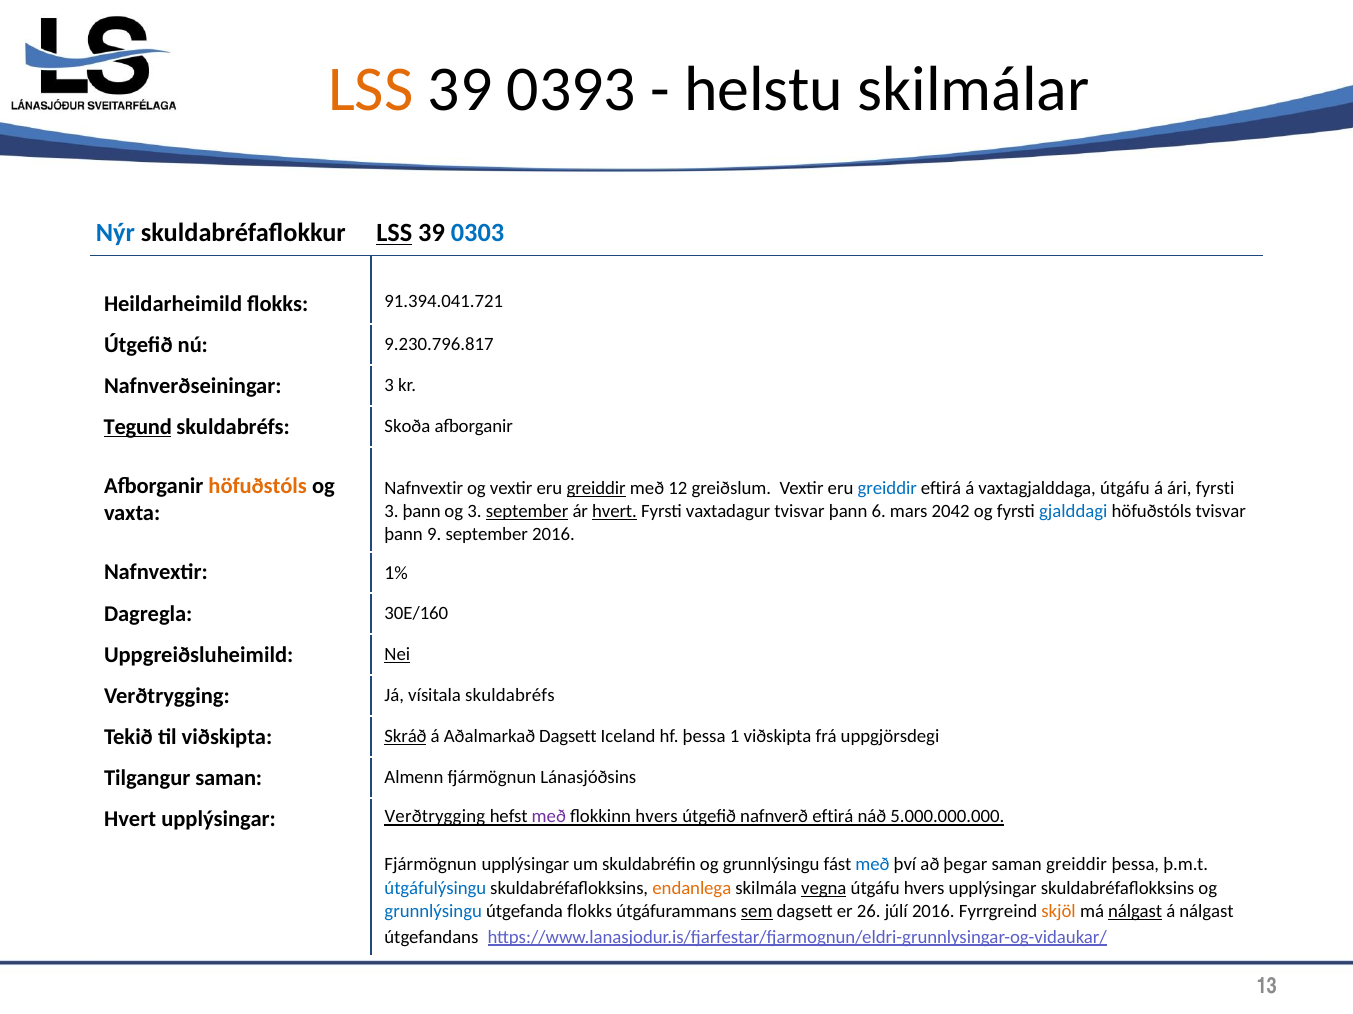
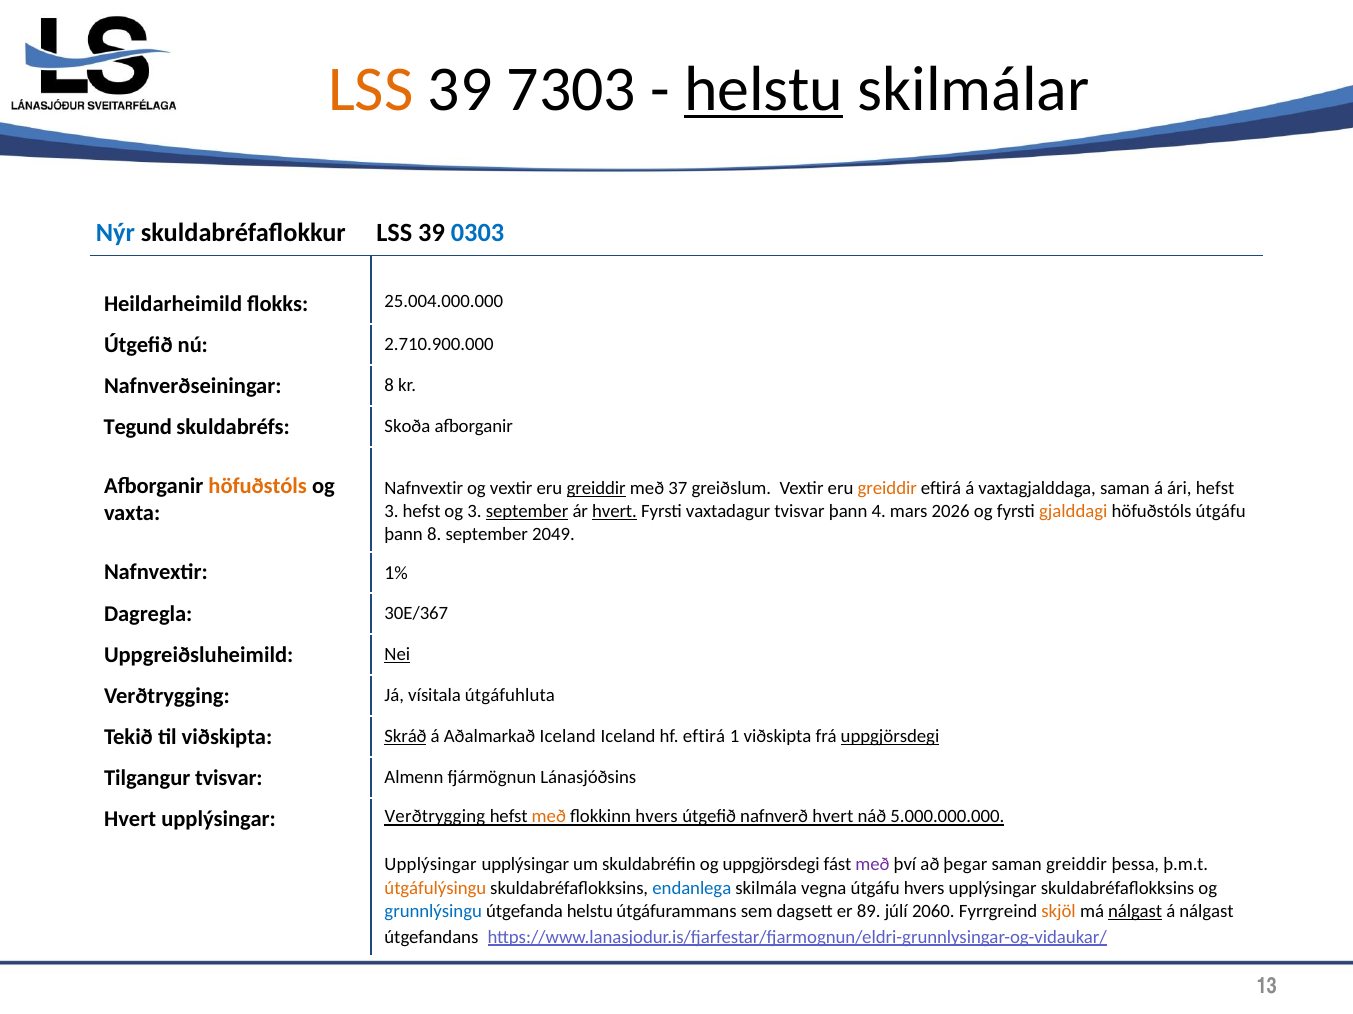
0393: 0393 -> 7303
helstu at (764, 89) underline: none -> present
LSS at (394, 233) underline: present -> none
91.394.041.721: 91.394.041.721 -> 25.004.000.000
9.230.796.817: 9.230.796.817 -> 2.710.900.000
Nafnverðseiningar 3: 3 -> 8
Tegund underline: present -> none
12: 12 -> 37
greiddir at (887, 489) colour: blue -> orange
vaxtagjalddaga útgáfu: útgáfu -> saman
ári fyrsti: fyrsti -> hefst
3 þann: þann -> hefst
6: 6 -> 4
2042: 2042 -> 2026
gjalddagi colour: blue -> orange
höfuðstóls tvisvar: tvisvar -> útgáfu
þann 9: 9 -> 8
september 2016: 2016 -> 2049
30E/160: 30E/160 -> 30E/367
vísitala skuldabréfs: skuldabréfs -> útgáfuhluta
Aðalmarkað Dagsett: Dagsett -> Iceland
hf þessa: þessa -> eftirá
uppgjörsdegi at (890, 737) underline: none -> present
Tilgangur saman: saman -> tvisvar
með at (549, 817) colour: purple -> orange
nafnverð eftirá: eftirá -> hvert
Fjármögnun at (431, 865): Fjármögnun -> Upplýsingar
skuldabréfin og grunnlýsingu: grunnlýsingu -> uppgjörsdegi
með at (873, 865) colour: blue -> purple
útgáfulýsingu colour: blue -> orange
endanlega colour: orange -> blue
vegna underline: present -> none
útgefanda flokks: flokks -> helstu
sem underline: present -> none
26: 26 -> 89
júlí 2016: 2016 -> 2060
